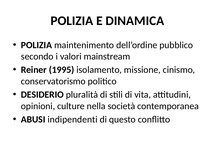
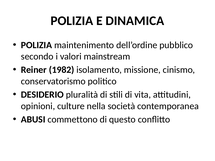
1995: 1995 -> 1982
indipendenti: indipendenti -> commettono
